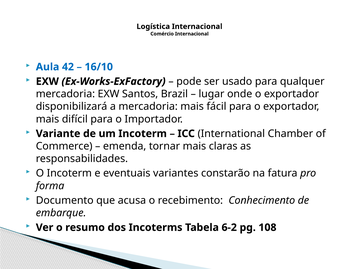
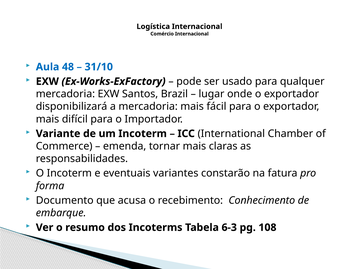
42: 42 -> 48
16/10: 16/10 -> 31/10
6-2: 6-2 -> 6-3
